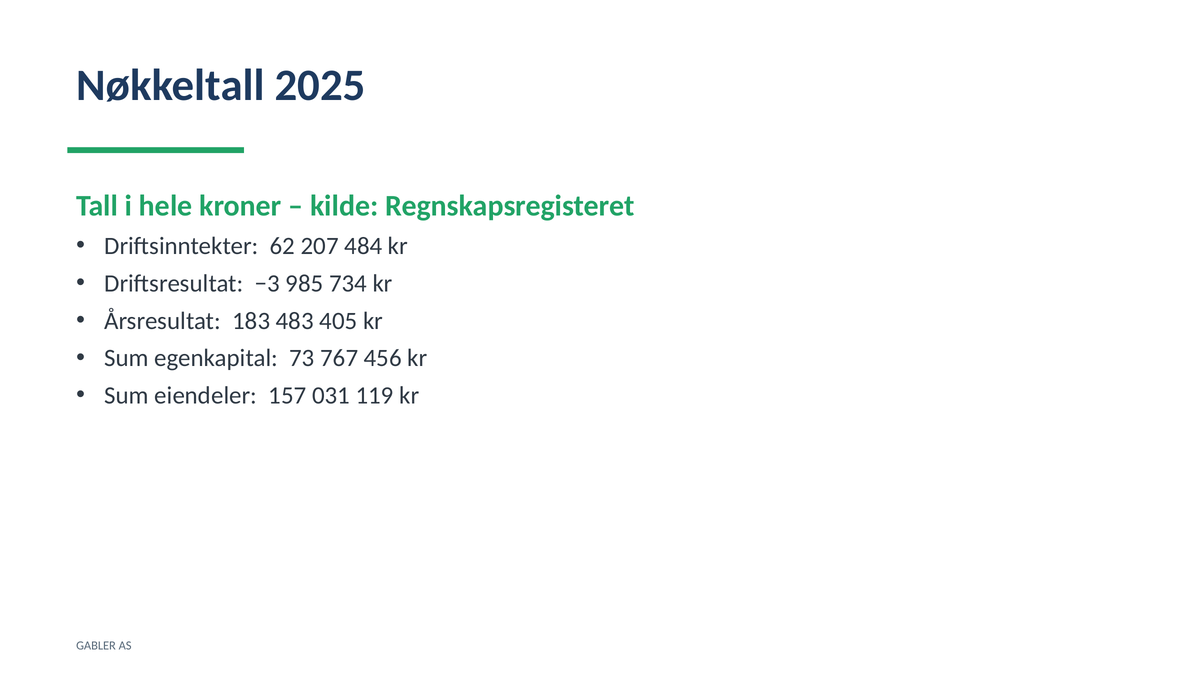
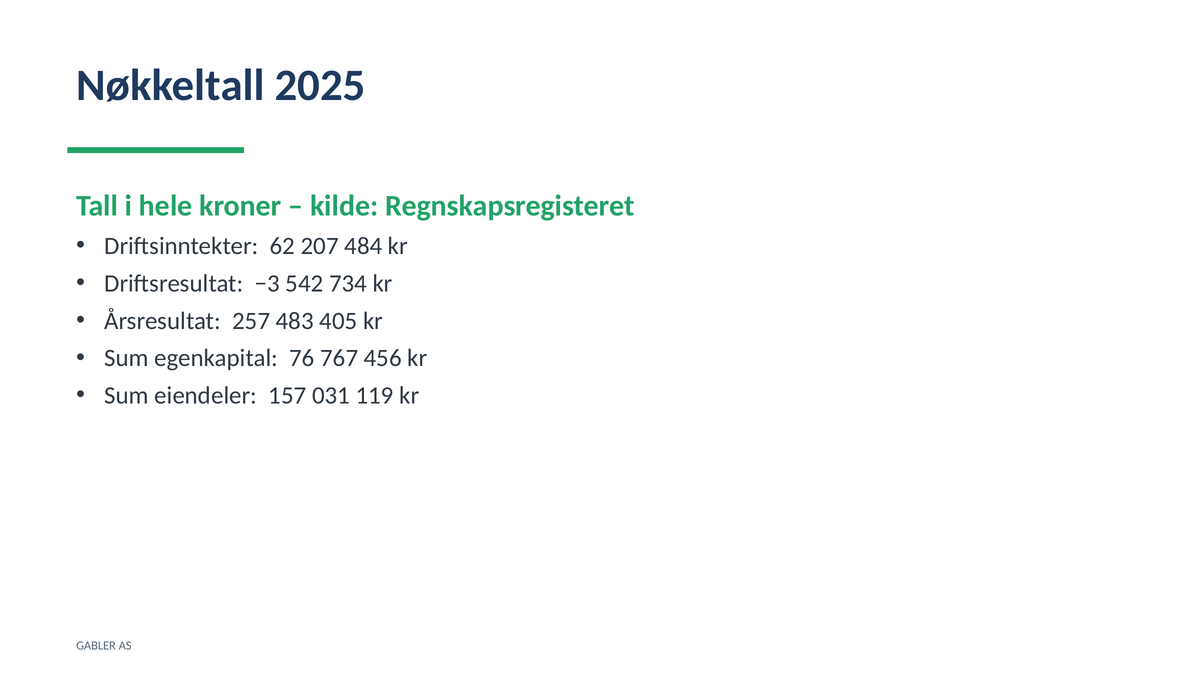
985: 985 -> 542
183: 183 -> 257
73: 73 -> 76
